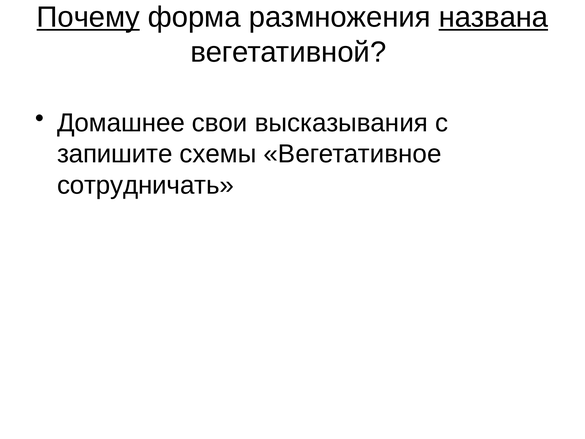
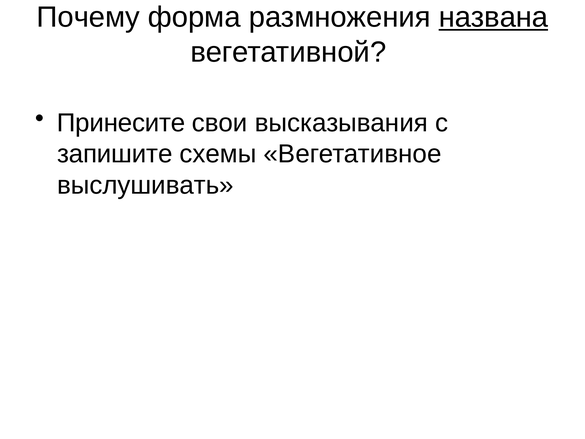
Почему underline: present -> none
Домашнее: Домашнее -> Принесите
сотрудничать: сотрудничать -> выслушивать
